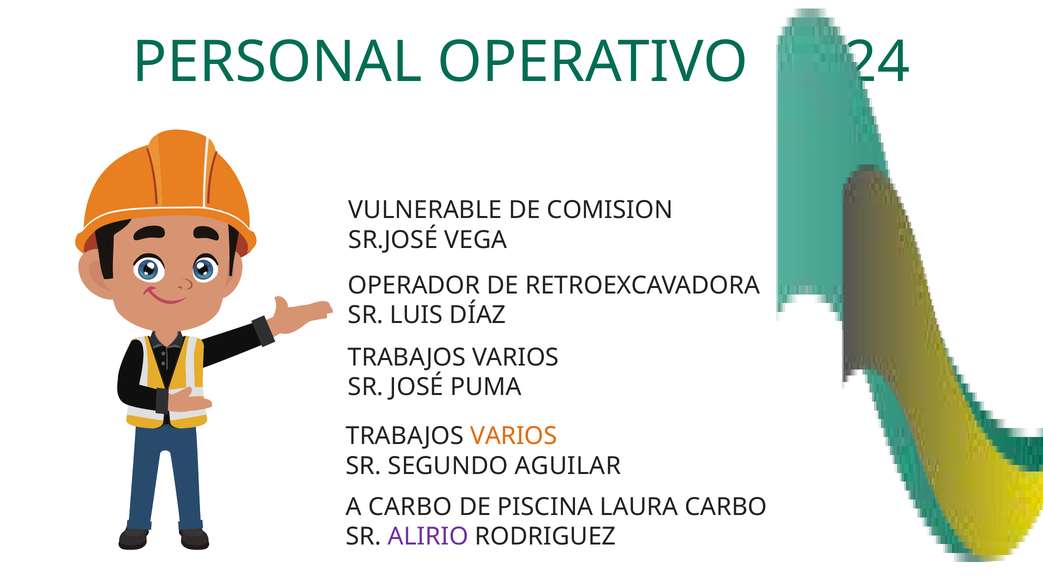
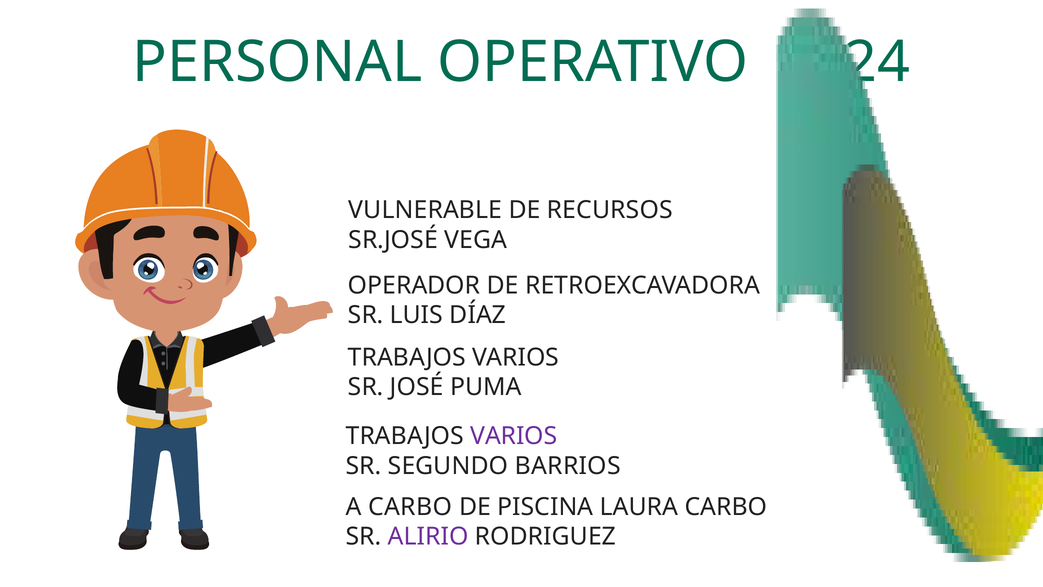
COMISION: COMISION -> RECURSOS
VARIOS at (514, 436) colour: orange -> purple
AGUILAR: AGUILAR -> BARRIOS
